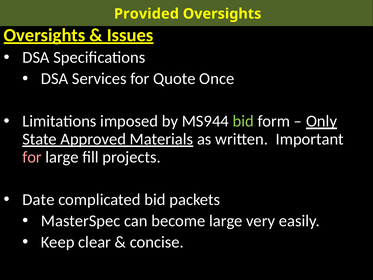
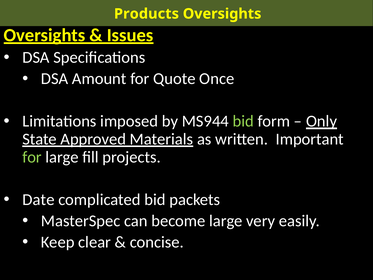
Provided: Provided -> Products
Services: Services -> Amount
for at (32, 157) colour: pink -> light green
